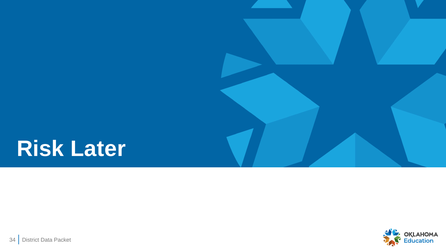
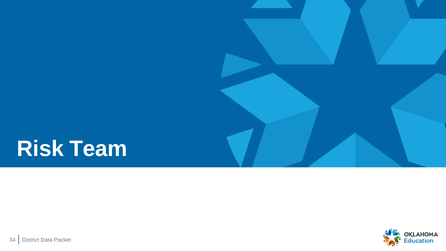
Later: Later -> Team
